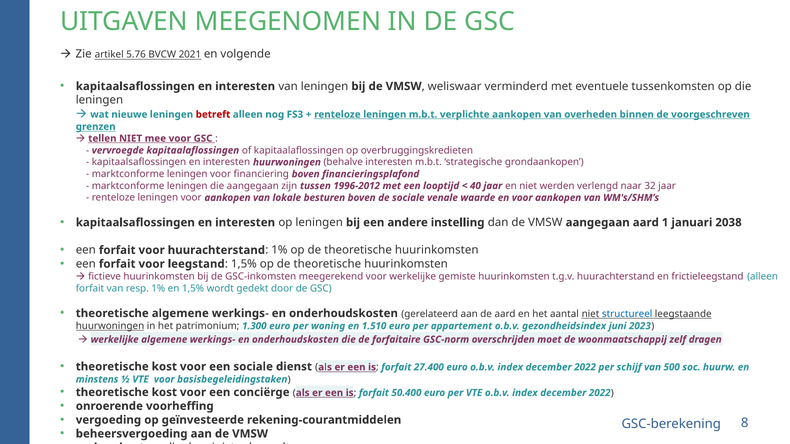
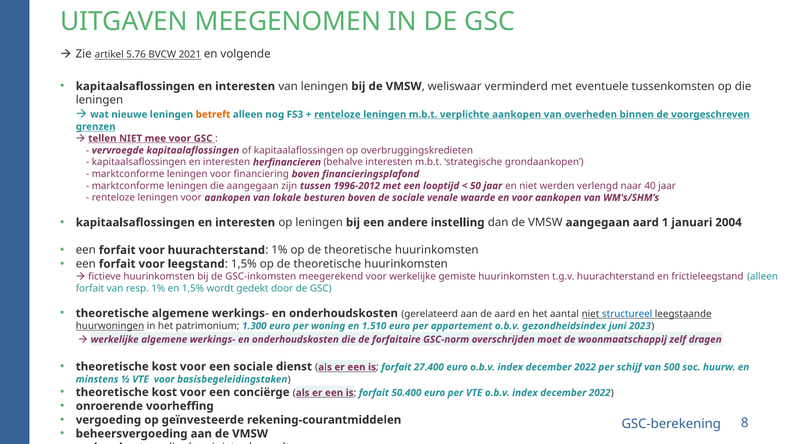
betreft colour: red -> orange
interesten huurwoningen: huurwoningen -> herfinancieren
40: 40 -> 50
32: 32 -> 40
2038: 2038 -> 2004
